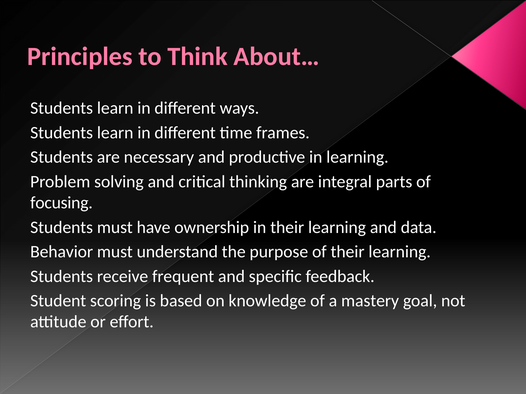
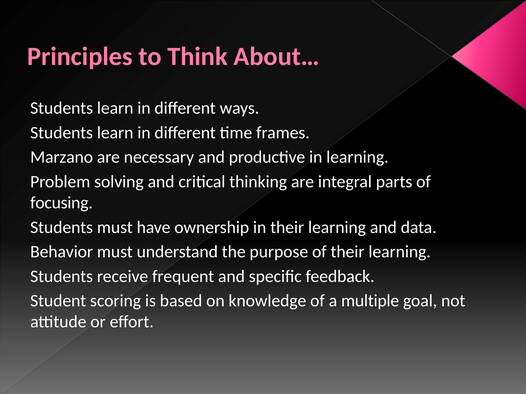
Students at (62, 157): Students -> Marzano
mastery: mastery -> multiple
